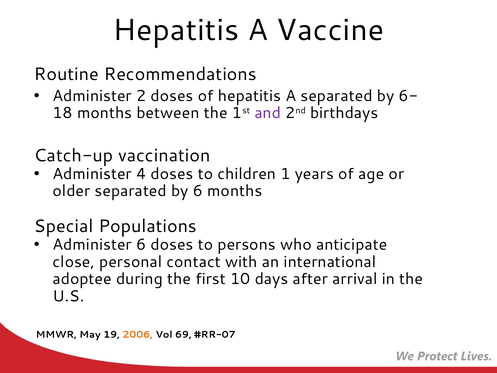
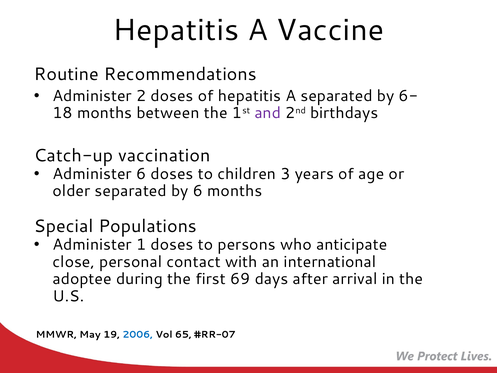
Administer 4: 4 -> 6
1: 1 -> 3
Administer 6: 6 -> 1
10: 10 -> 69
2006 colour: orange -> blue
69: 69 -> 65
